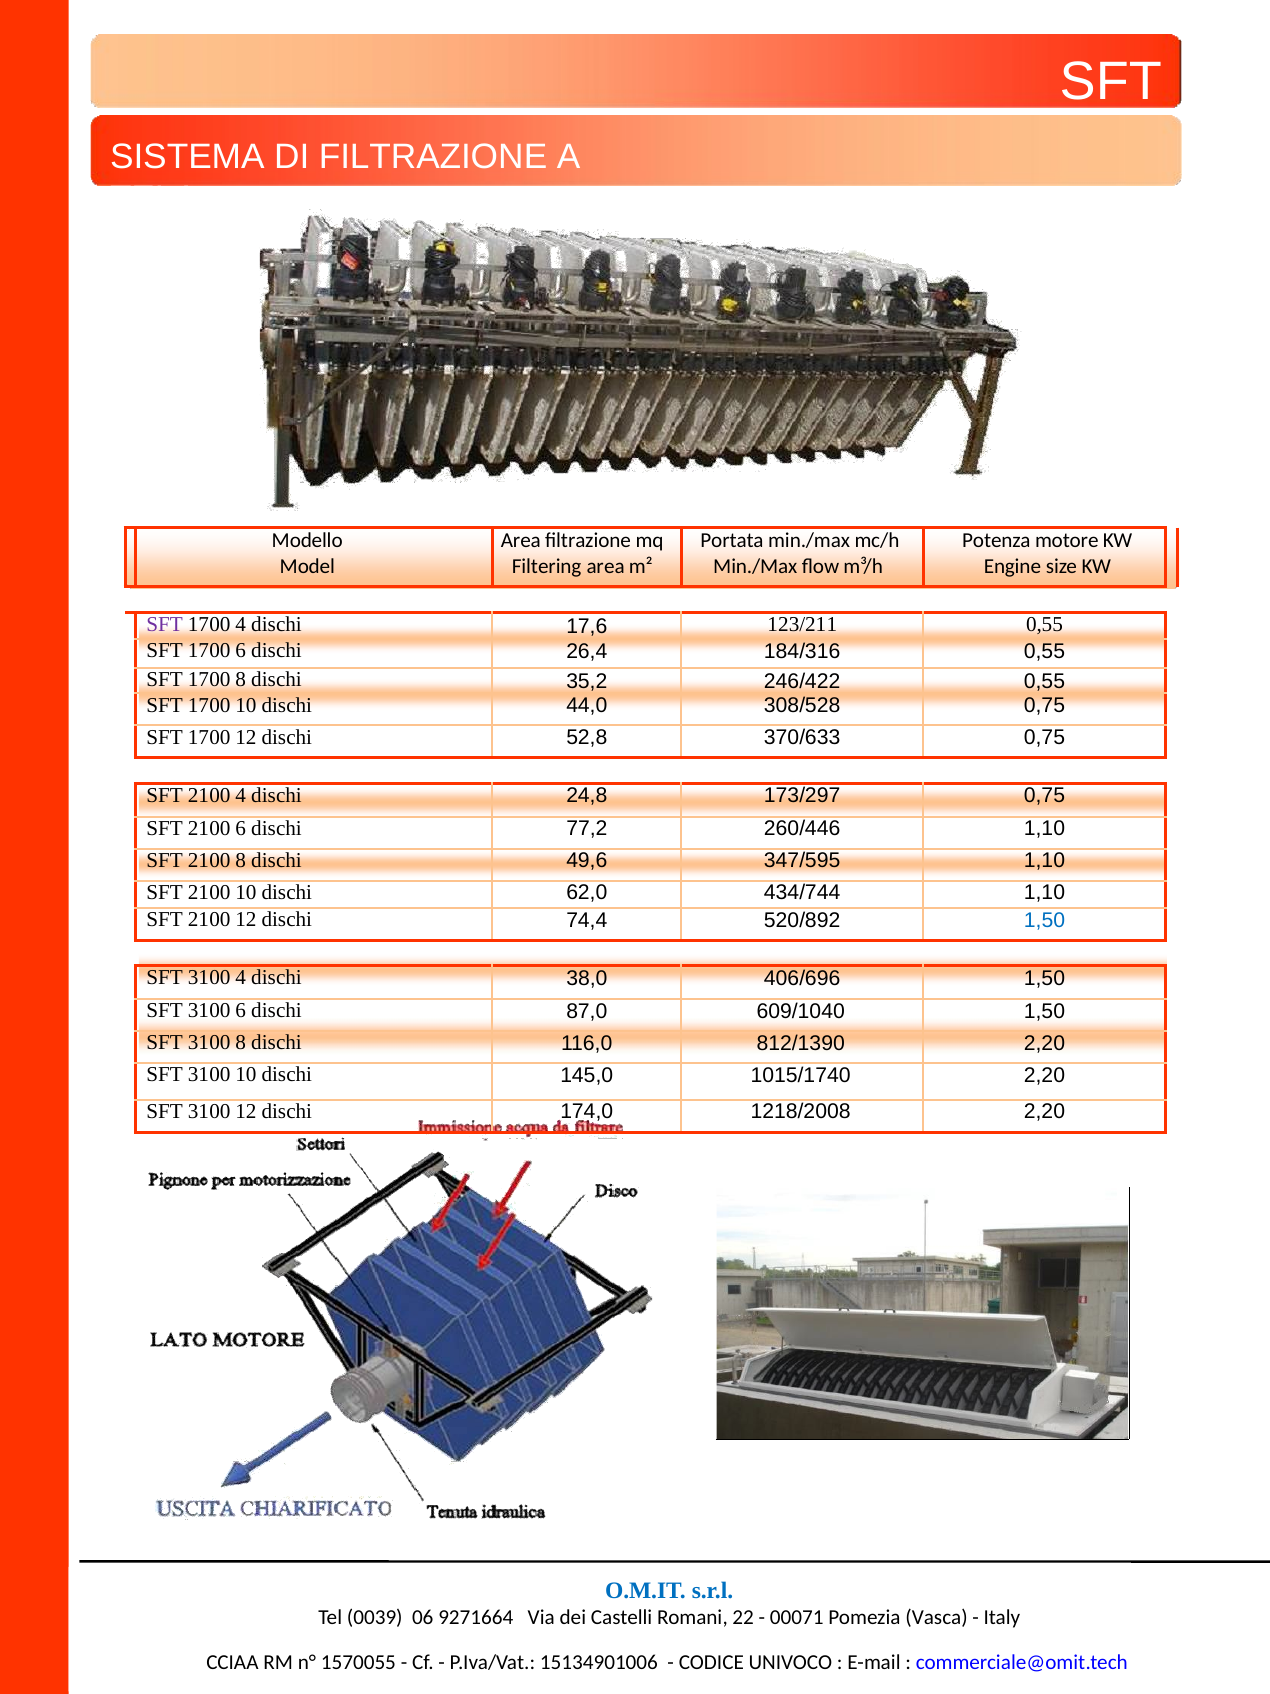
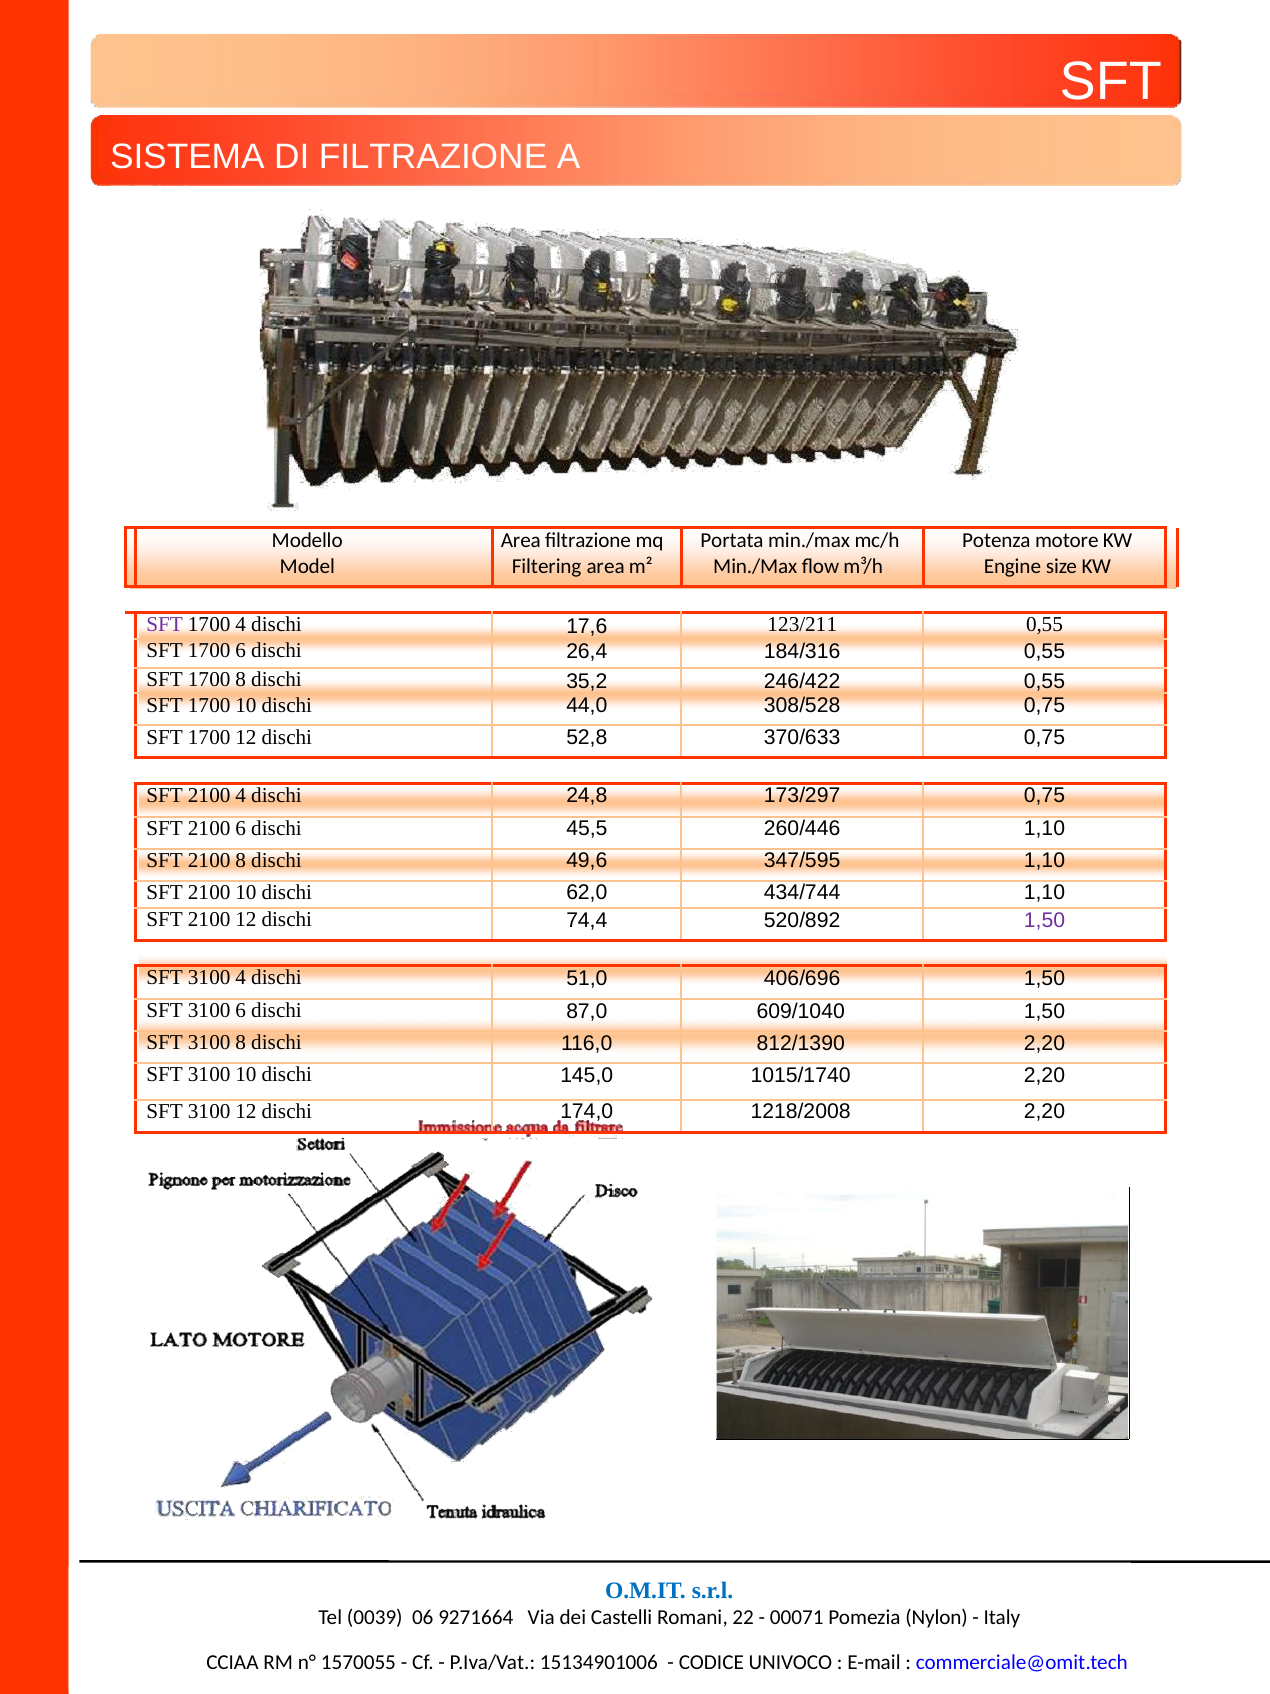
77,2: 77,2 -> 45,5
1,50 at (1045, 920) colour: blue -> purple
38,0: 38,0 -> 51,0
Vasca: Vasca -> Nylon
